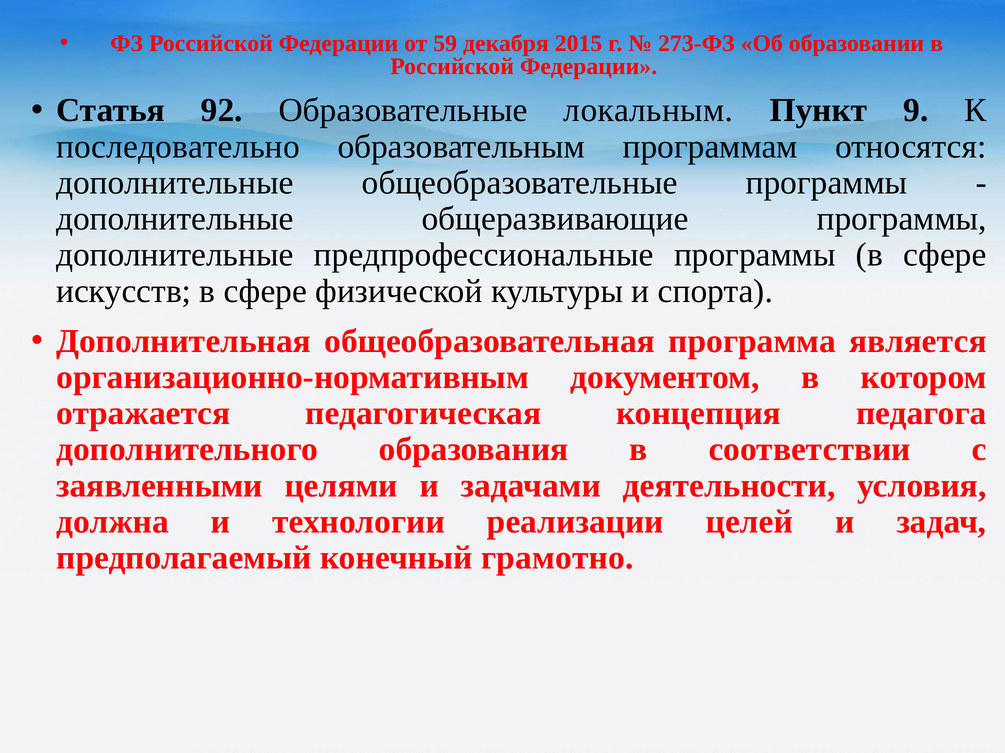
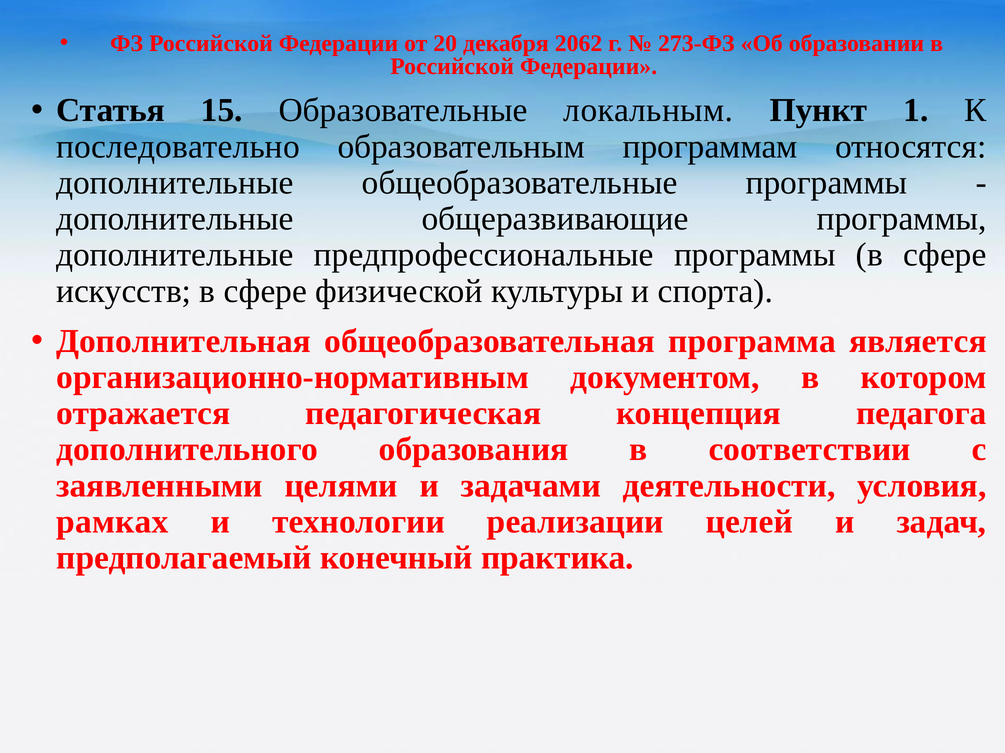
59: 59 -> 20
2015: 2015 -> 2062
92: 92 -> 15
9: 9 -> 1
должна: должна -> рамках
грамотно: грамотно -> практика
